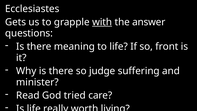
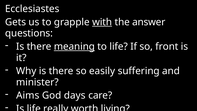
meaning underline: none -> present
judge: judge -> easily
Read: Read -> Aims
tried: tried -> days
